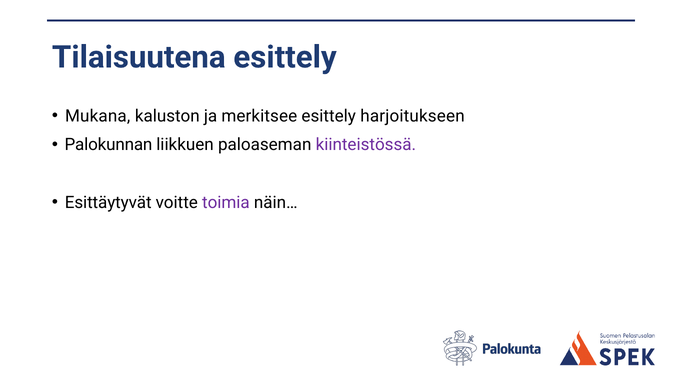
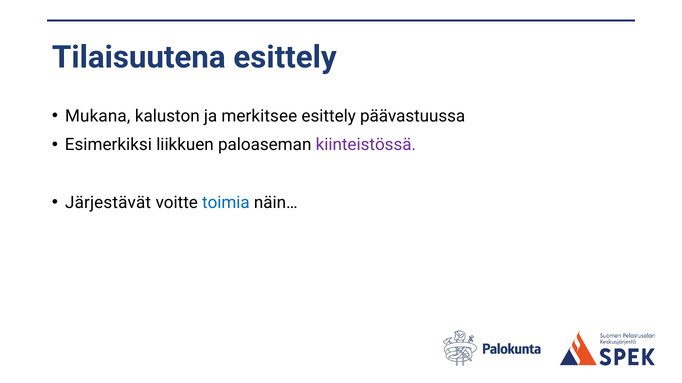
harjoitukseen: harjoitukseen -> päävastuussa
Palokunnan: Palokunnan -> Esimerkiksi
Esittäytyvät: Esittäytyvät -> Järjestävät
toimia colour: purple -> blue
